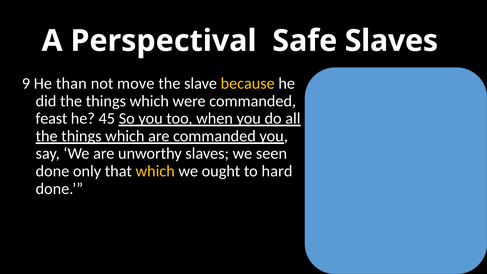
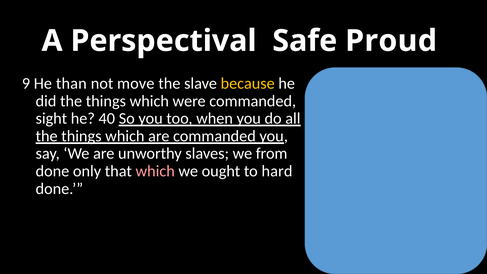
Safe Slaves: Slaves -> Proud
feast: feast -> sight
45: 45 -> 40
seen: seen -> from
which at (155, 171) colour: yellow -> pink
